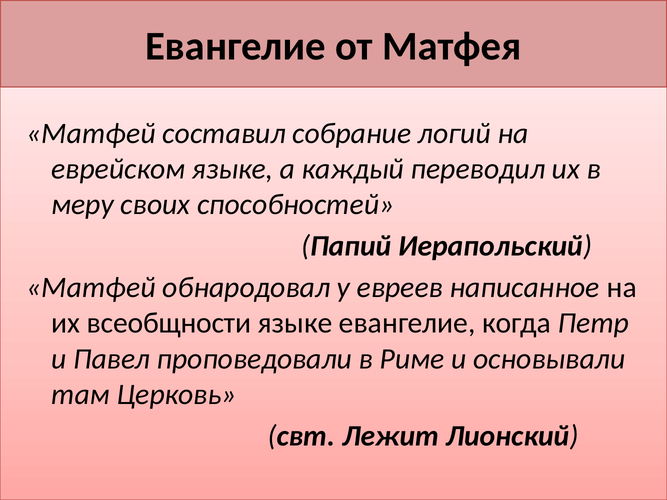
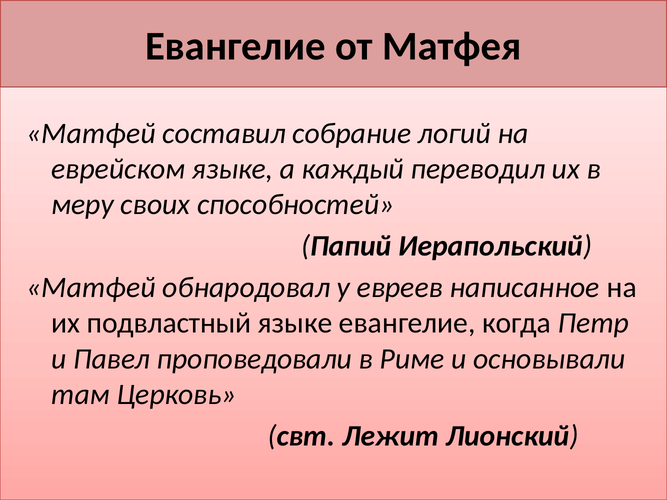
всеобщности: всеобщности -> подвластный
